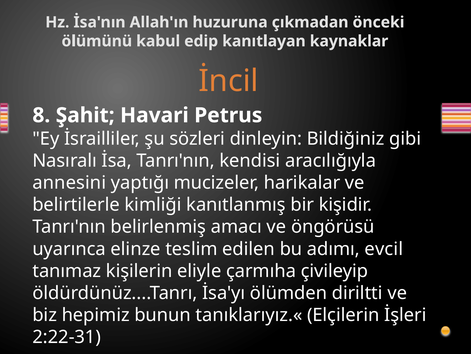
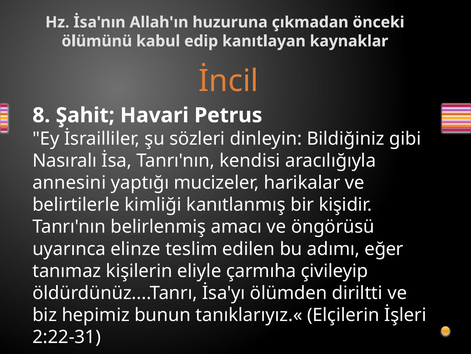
evcil: evcil -> eğer
